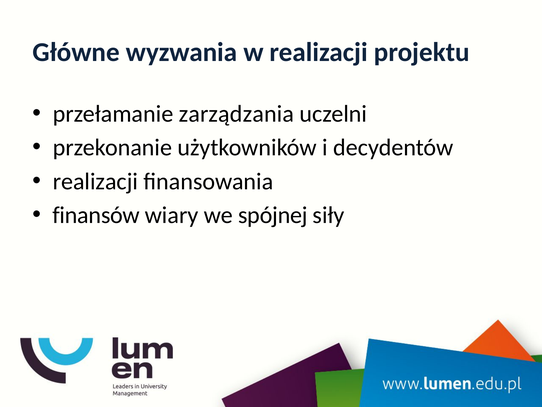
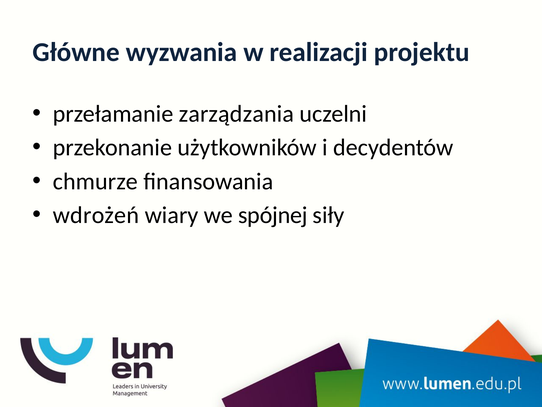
realizacji at (95, 181): realizacji -> chmurze
finansów: finansów -> wdrożeń
